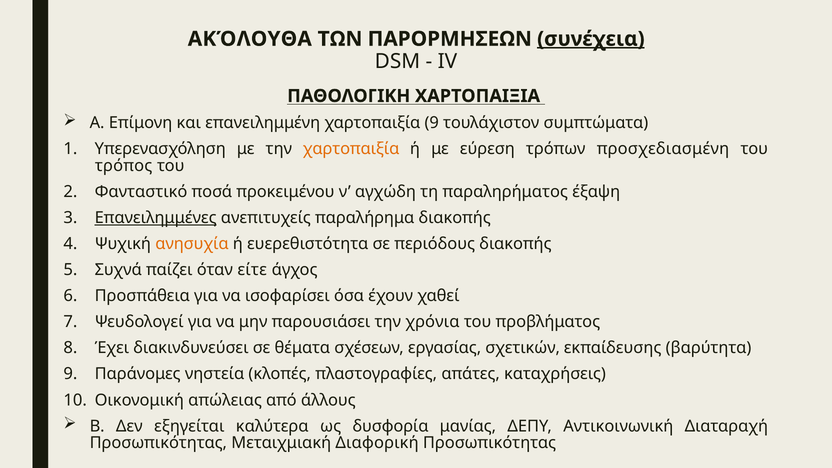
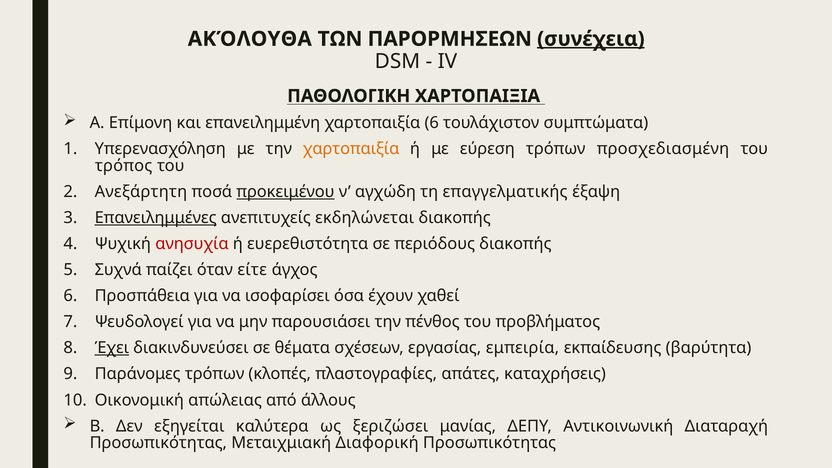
χαρτοπαιξία 9: 9 -> 6
Φανταστικό: Φανταστικό -> Ανεξάρτητη
προκειμένου underline: none -> present
παραληρήματος: παραληρήματος -> επαγγελματικής
παραλήρημα: παραλήρημα -> εκδηλώνεται
ανησυχία colour: orange -> red
χρόνια: χρόνια -> πένθος
Έχει underline: none -> present
σχετικών: σχετικών -> εμπειρία
Παράνομες νηστεία: νηστεία -> τρόπων
δυσφορία: δυσφορία -> ξεριζώσει
